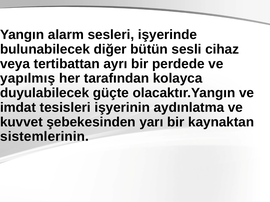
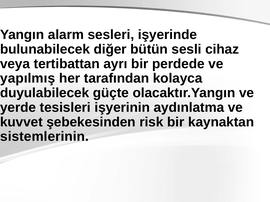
imdat: imdat -> yerde
yarı: yarı -> risk
